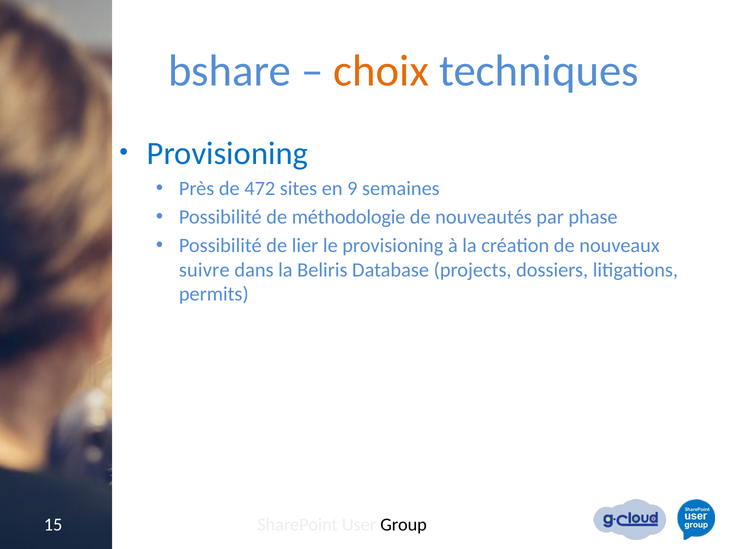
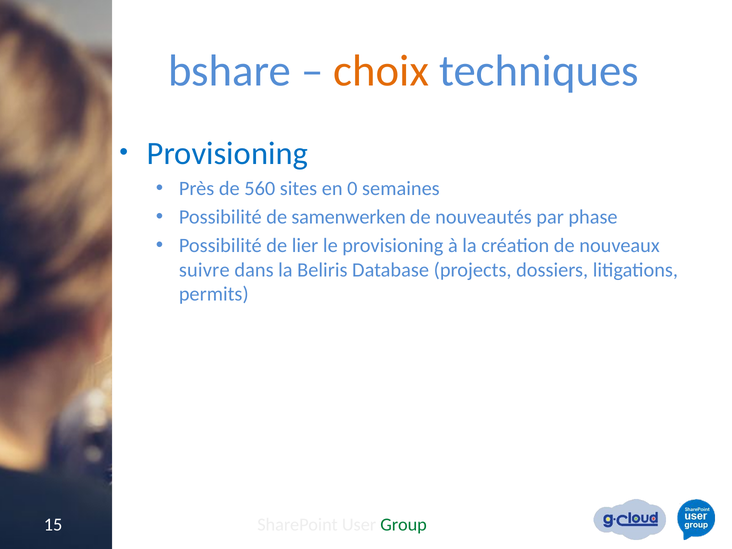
472: 472 -> 560
9: 9 -> 0
méthodologie: méthodologie -> samenwerken
Group colour: black -> green
